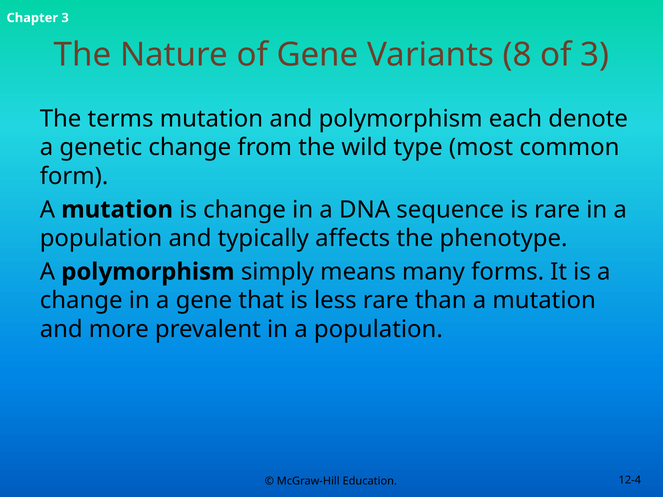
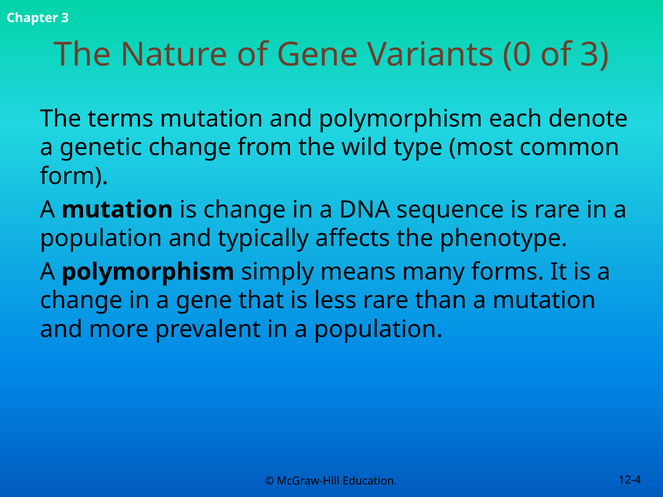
8: 8 -> 0
